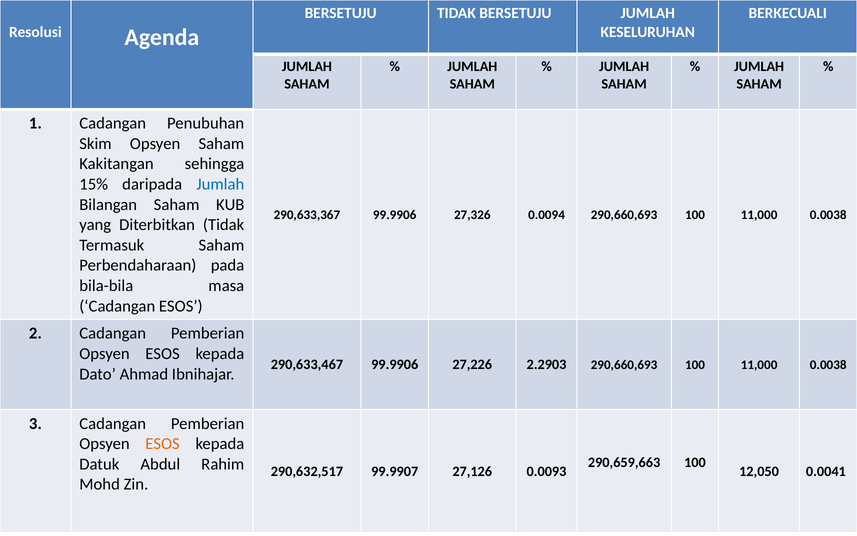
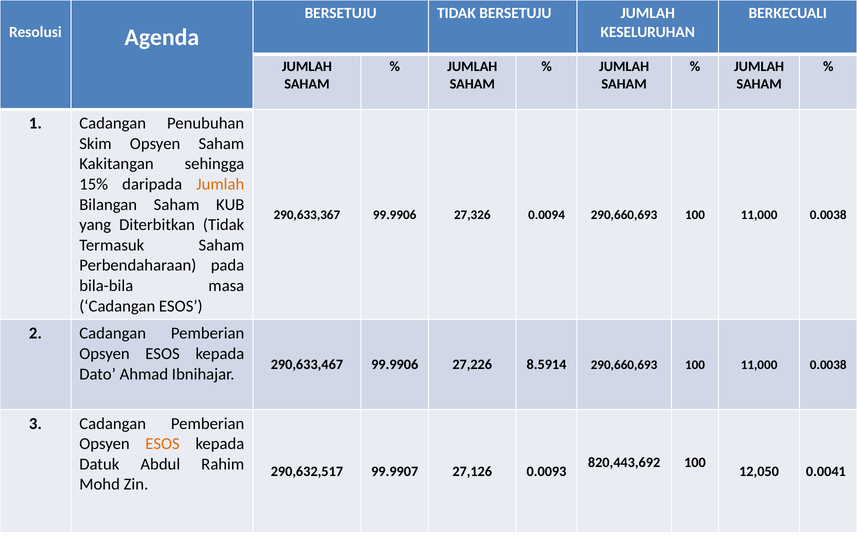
Jumlah at (220, 184) colour: blue -> orange
2.2903: 2.2903 -> 8.5914
290,659,663: 290,659,663 -> 820,443,692
